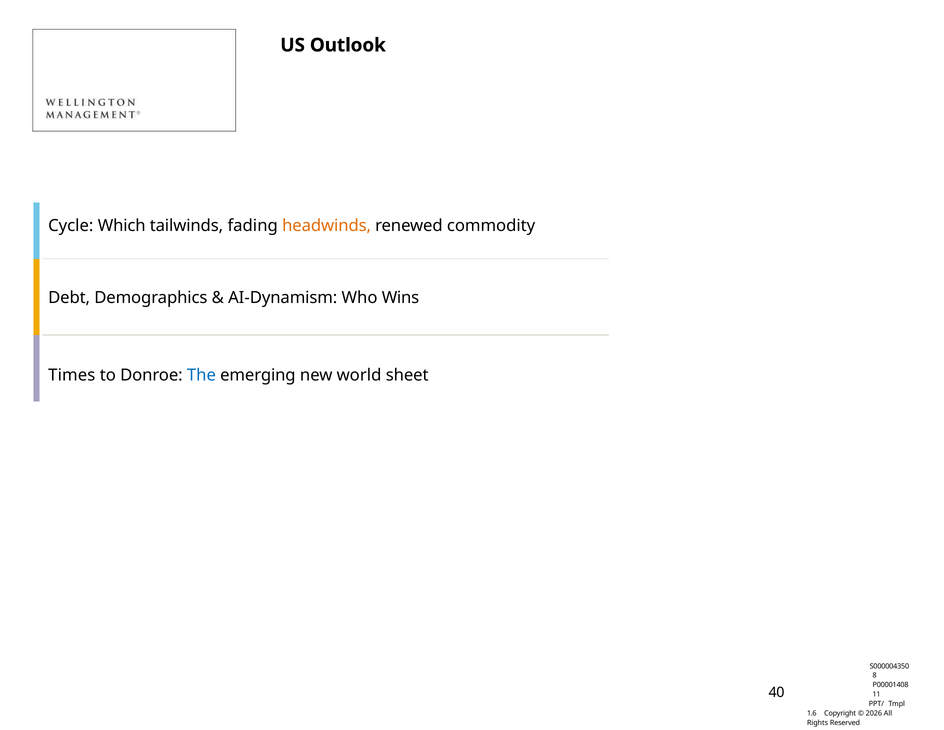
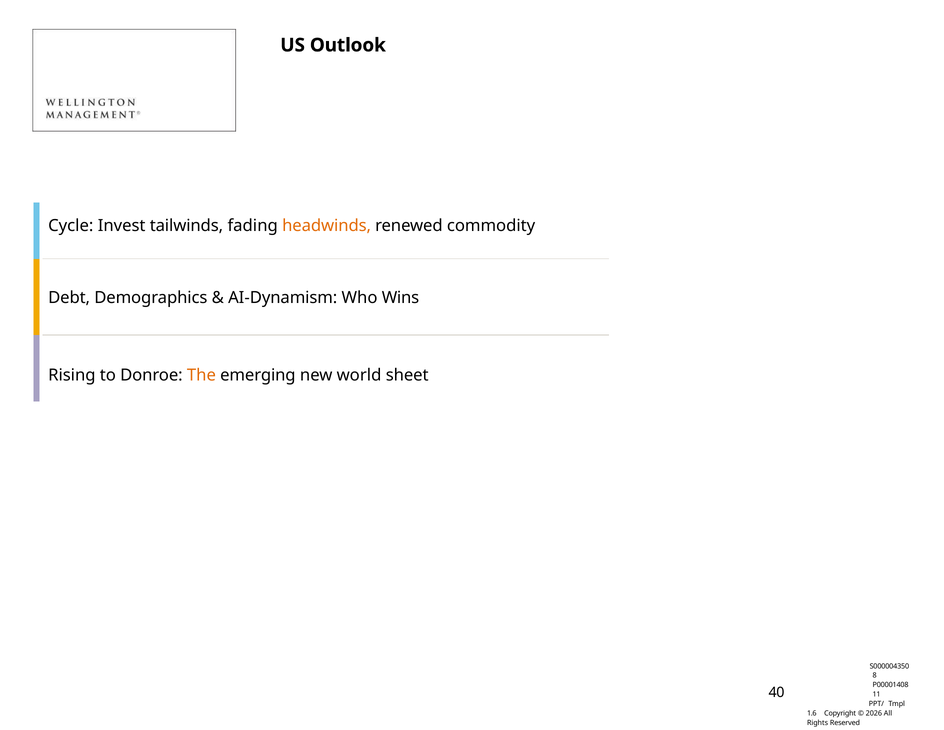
Which: Which -> Invest
Times: Times -> Rising
The colour: blue -> orange
